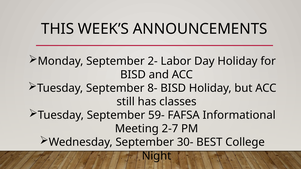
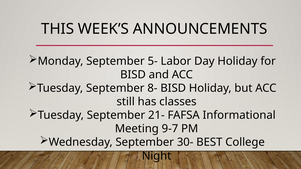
2-: 2- -> 5-
59-: 59- -> 21-
2-7: 2-7 -> 9-7
